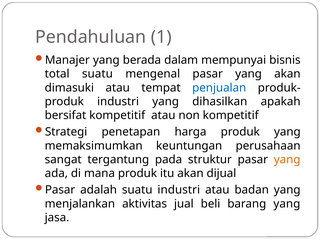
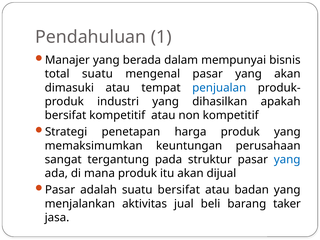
yang at (287, 160) colour: orange -> blue
suatu industri: industri -> bersifat
barang yang: yang -> taker
